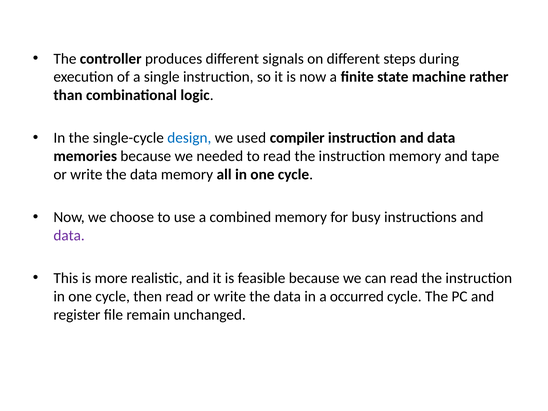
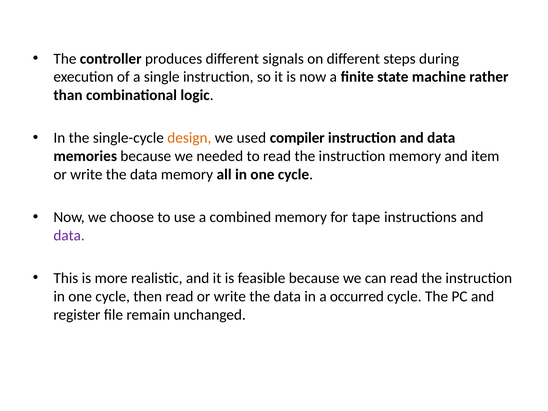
design colour: blue -> orange
tape: tape -> item
busy: busy -> tape
